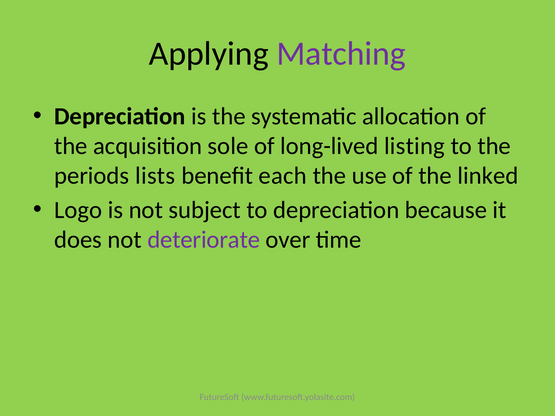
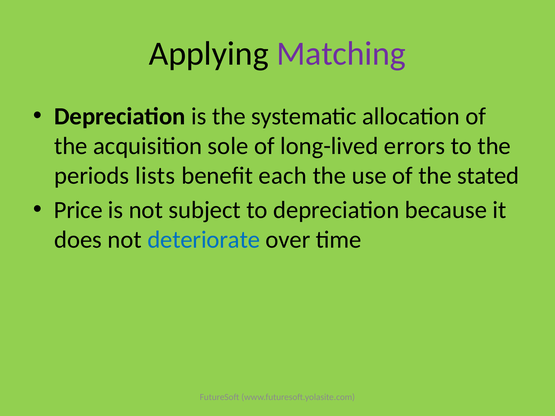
listing: listing -> errors
linked: linked -> stated
Logo: Logo -> Price
deteriorate colour: purple -> blue
